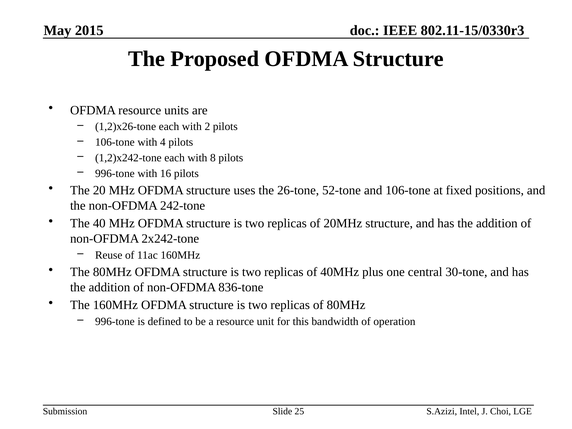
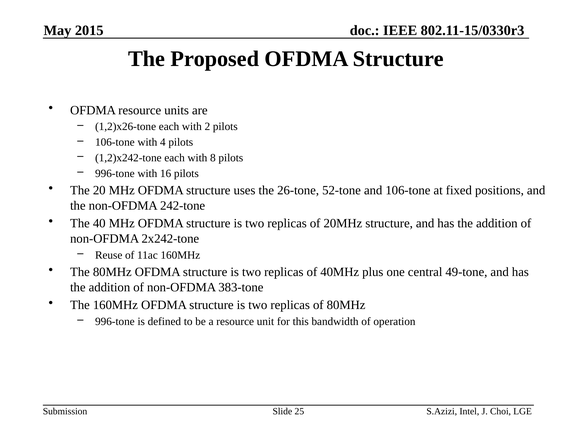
30-tone: 30-tone -> 49-tone
836-tone: 836-tone -> 383-tone
